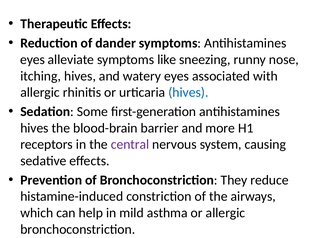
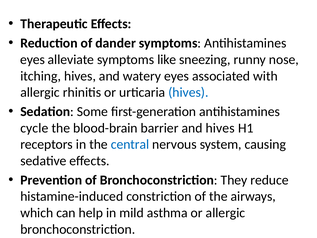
hives at (34, 128): hives -> cycle
and more: more -> hives
central colour: purple -> blue
